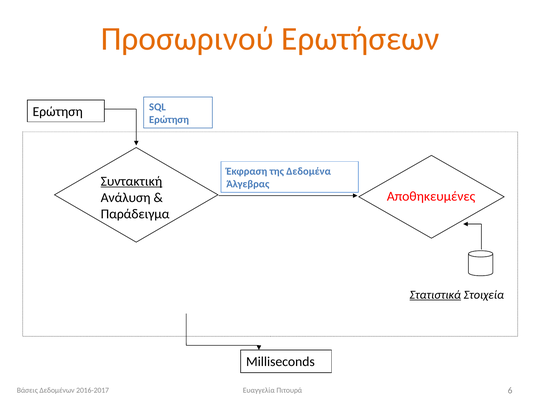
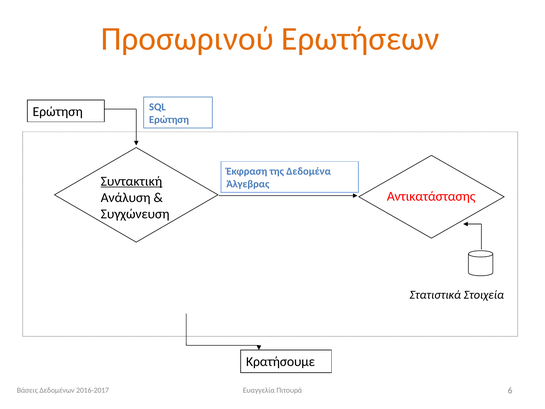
Αποθηκευμένες: Αποθηκευμένες -> Αντικατάστασης
Παράδειγμα: Παράδειγμα -> Συγχώνευση
Στατιστικά underline: present -> none
Milliseconds: Milliseconds -> Κρατήσουμε
